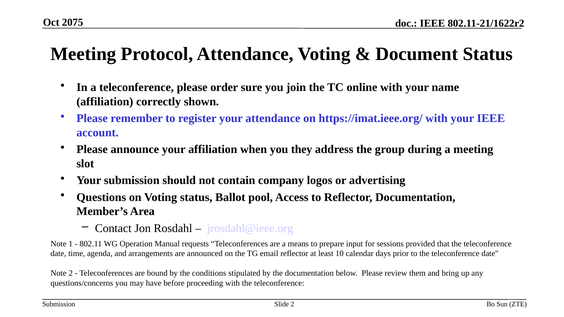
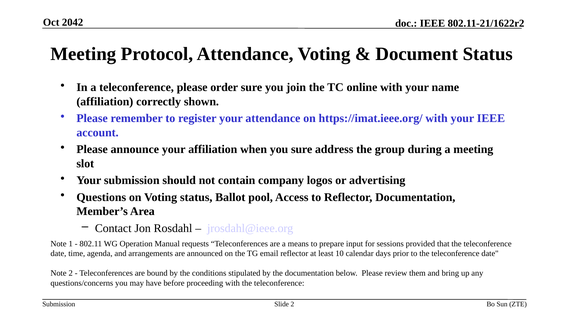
2075: 2075 -> 2042
you they: they -> sure
